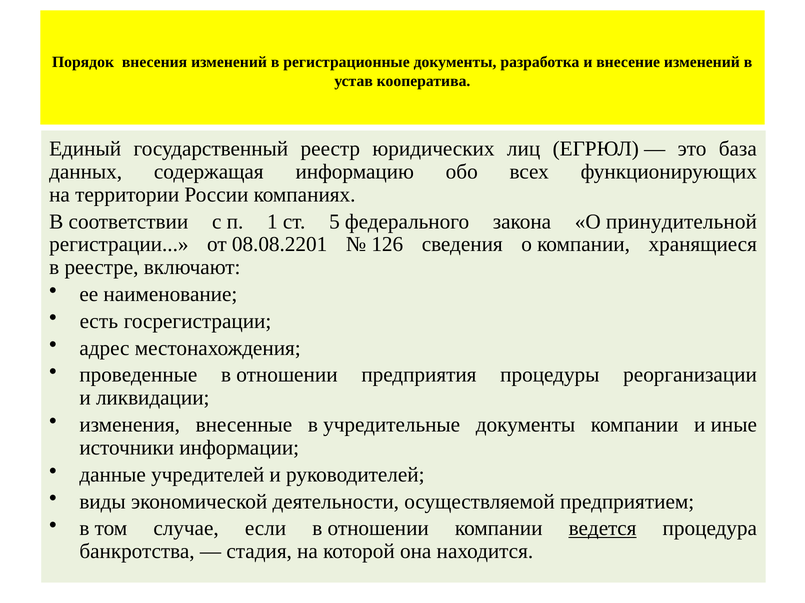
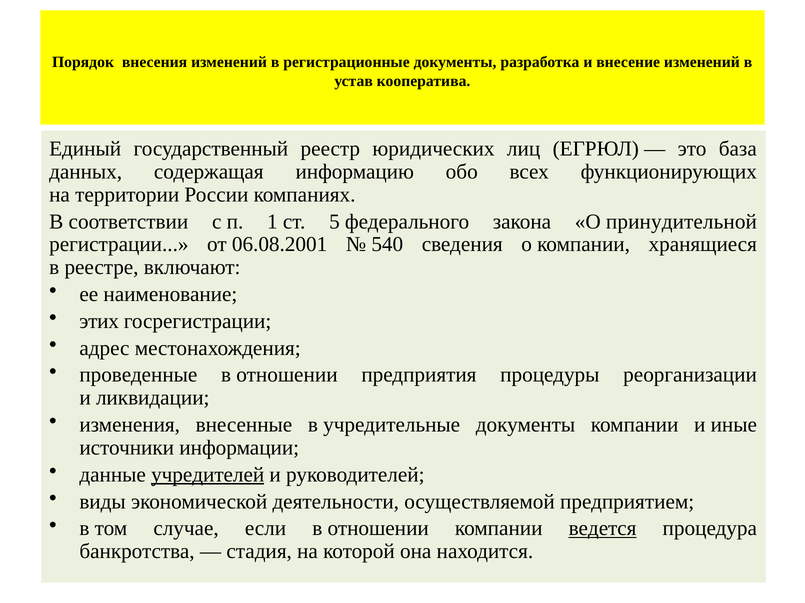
08.08.2201: 08.08.2201 -> 06.08.2001
126: 126 -> 540
есть: есть -> этих
учредителей underline: none -> present
